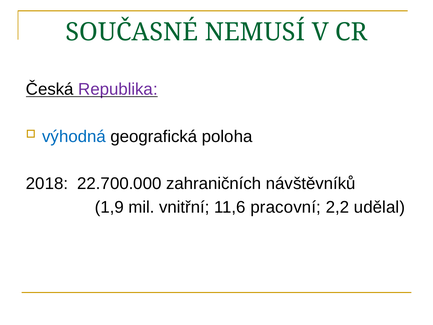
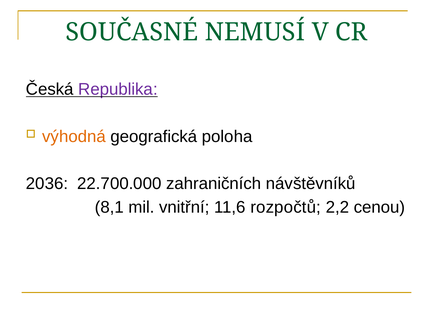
výhodná colour: blue -> orange
2018: 2018 -> 2036
1,9: 1,9 -> 8,1
pracovní: pracovní -> rozpočtů
udělal: udělal -> cenou
